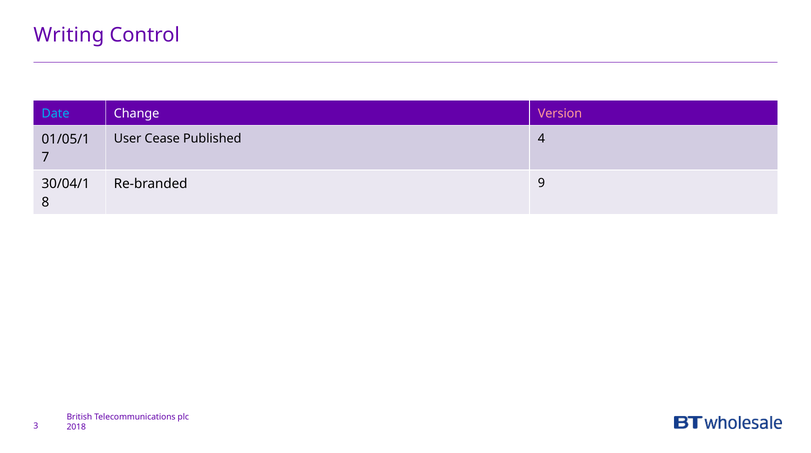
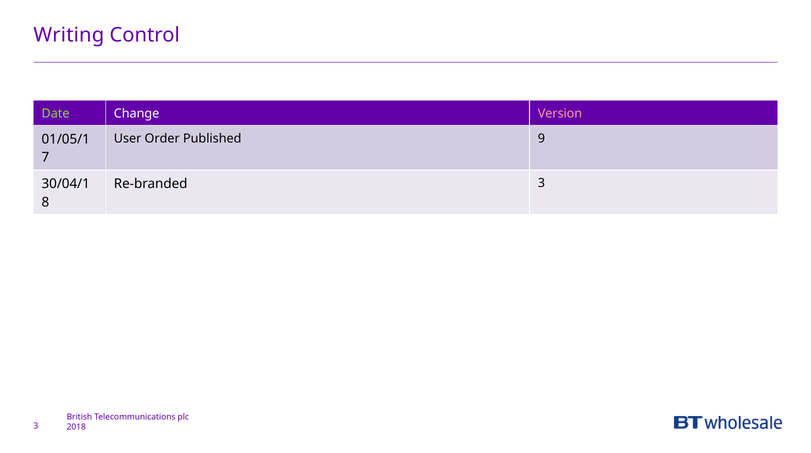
Date colour: light blue -> light green
Cease: Cease -> Order
4: 4 -> 9
Re-branded 9: 9 -> 3
